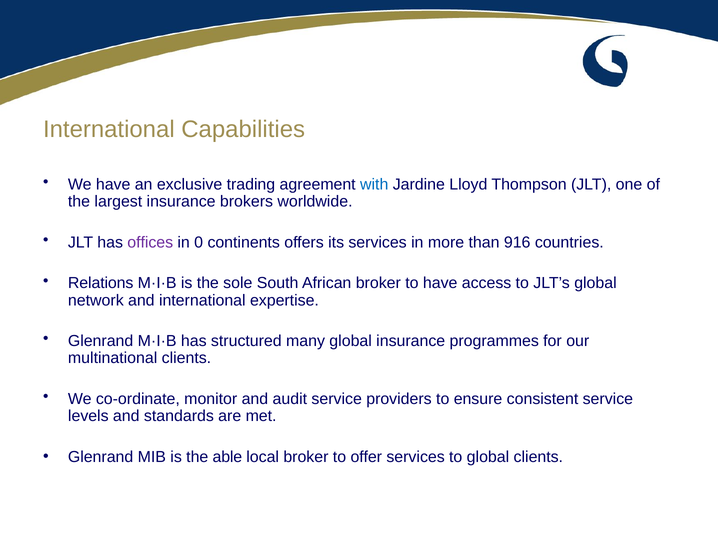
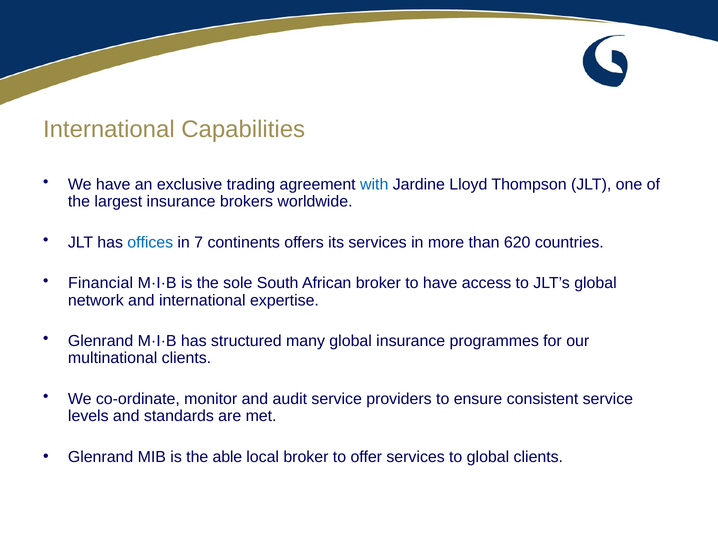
offices colour: purple -> blue
0: 0 -> 7
916: 916 -> 620
Relations: Relations -> Financial
